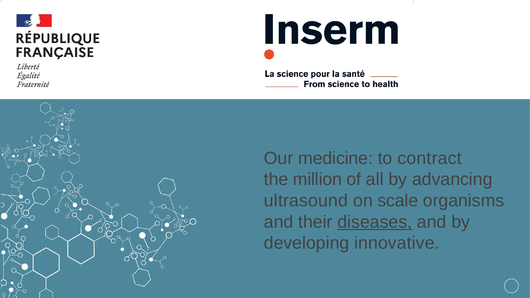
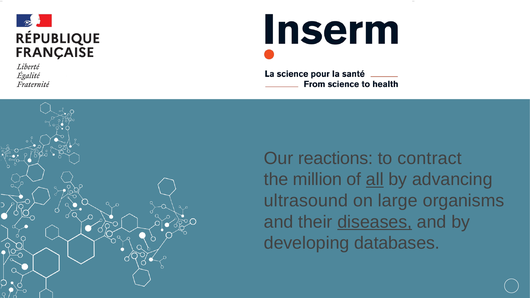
medicine: medicine -> reactions
all underline: none -> present
scale: scale -> large
innovative: innovative -> databases
